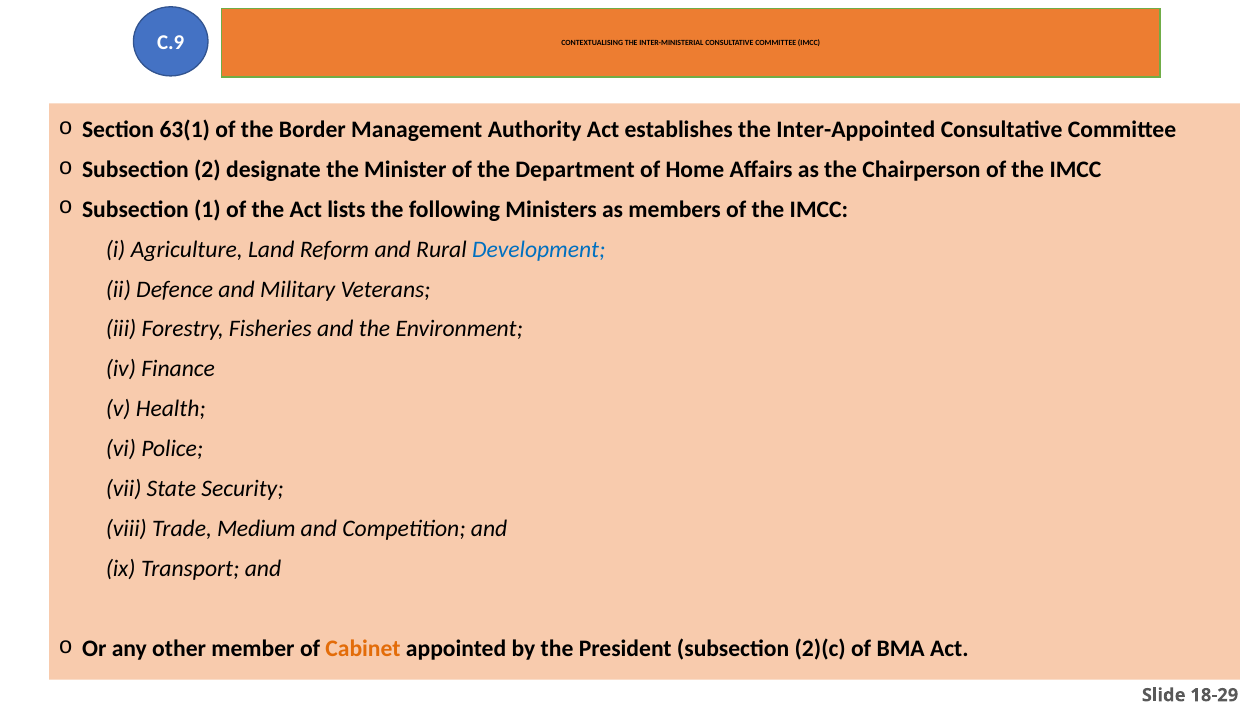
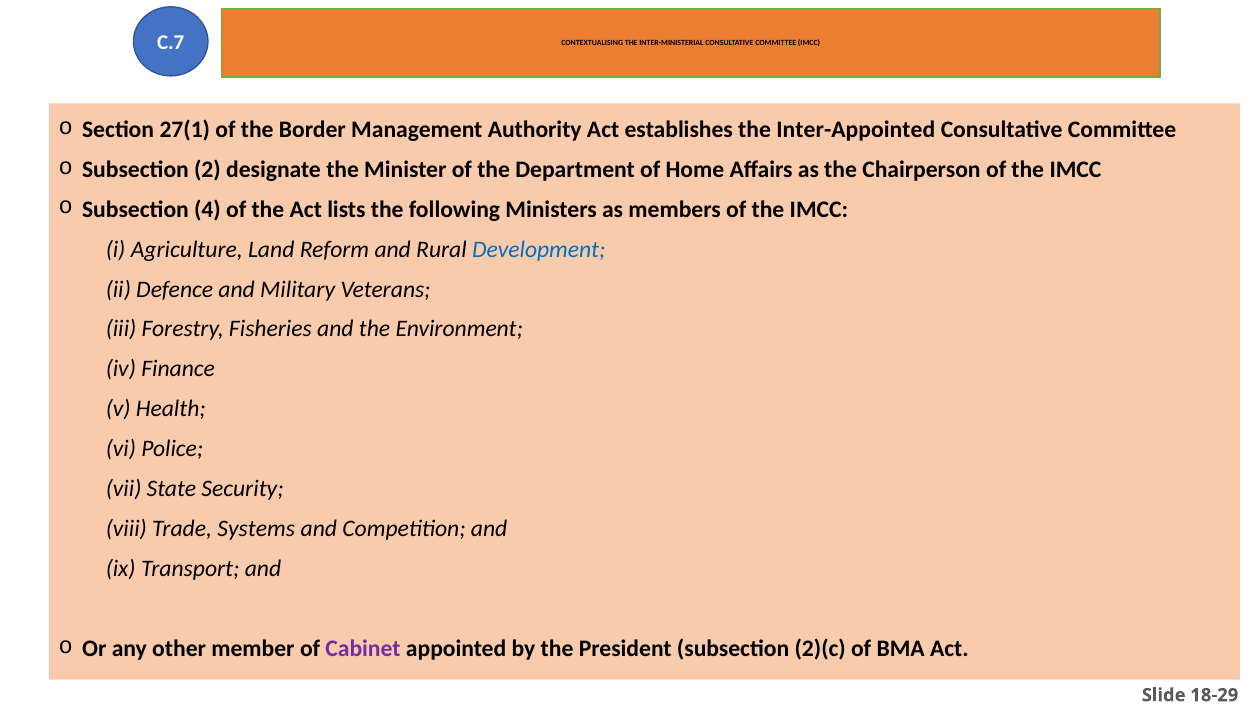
C.9: C.9 -> C.7
63(1: 63(1 -> 27(1
1: 1 -> 4
Medium: Medium -> Systems
Cabinet colour: orange -> purple
